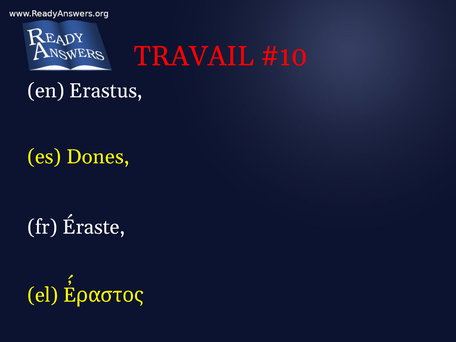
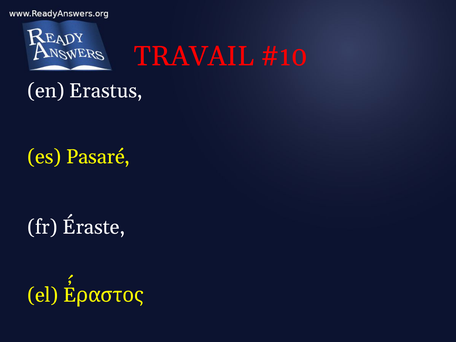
Dones: Dones -> Pasaré
